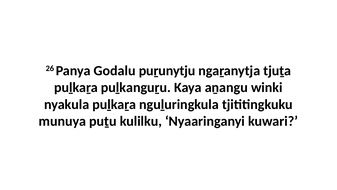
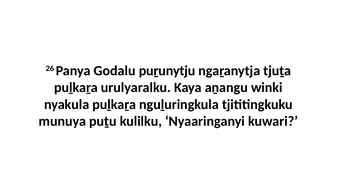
puḻkanguṟu: puḻkanguṟu -> urulyaralku
